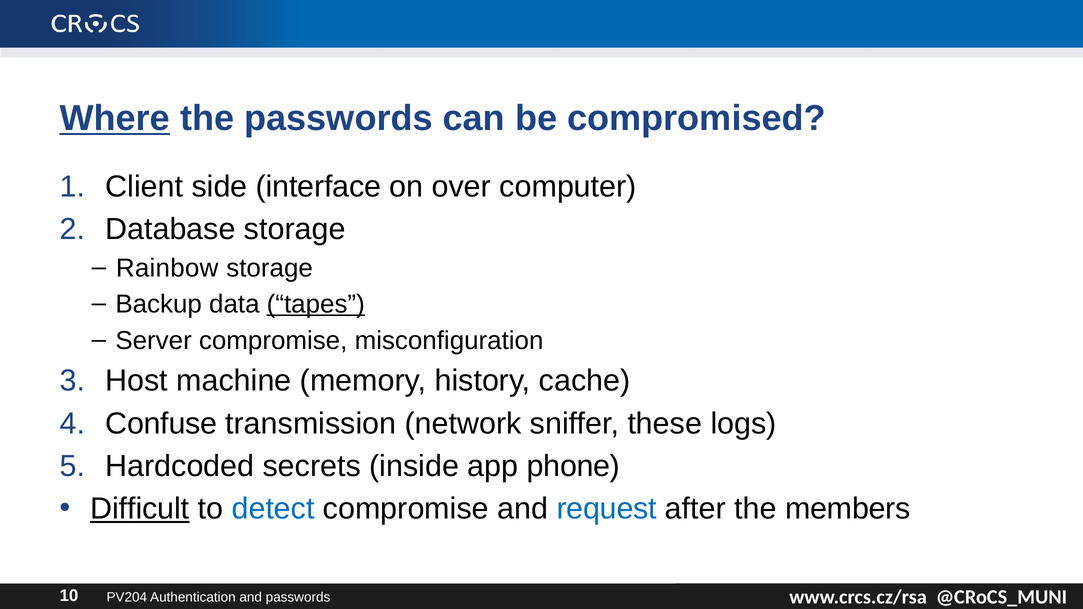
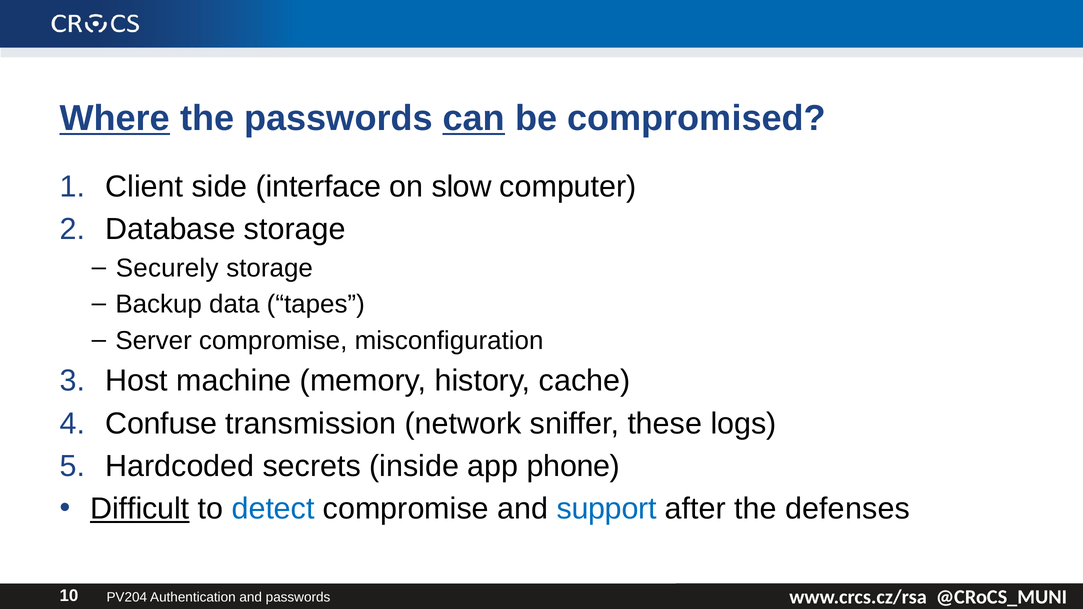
can underline: none -> present
over: over -> slow
Rainbow: Rainbow -> Securely
tapes underline: present -> none
request: request -> support
members: members -> defenses
